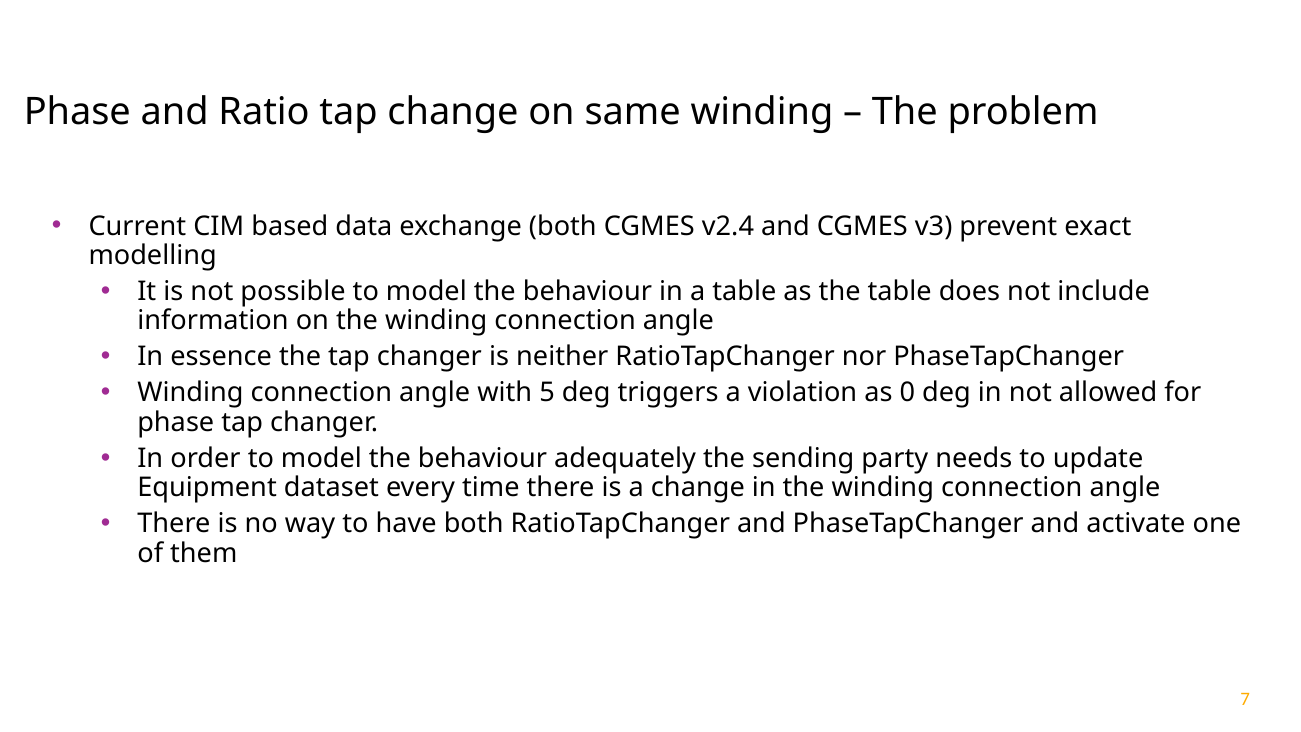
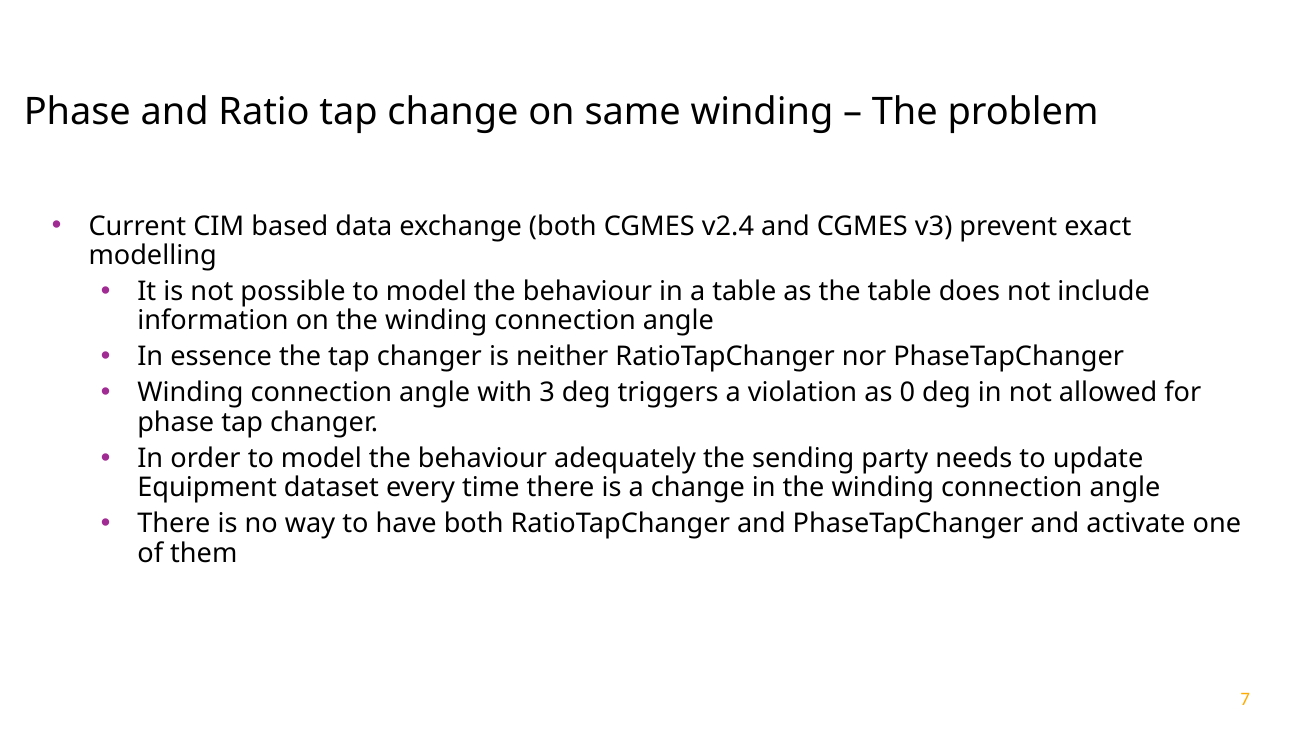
5: 5 -> 3
